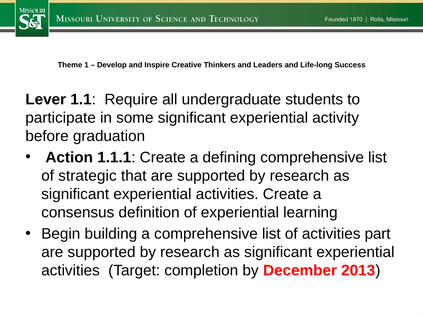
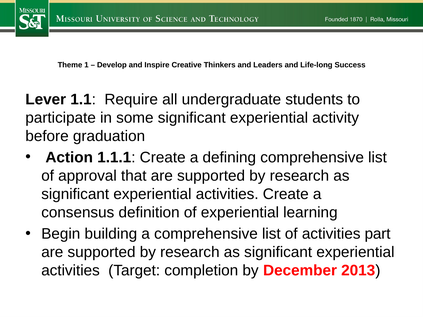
strategic: strategic -> approval
